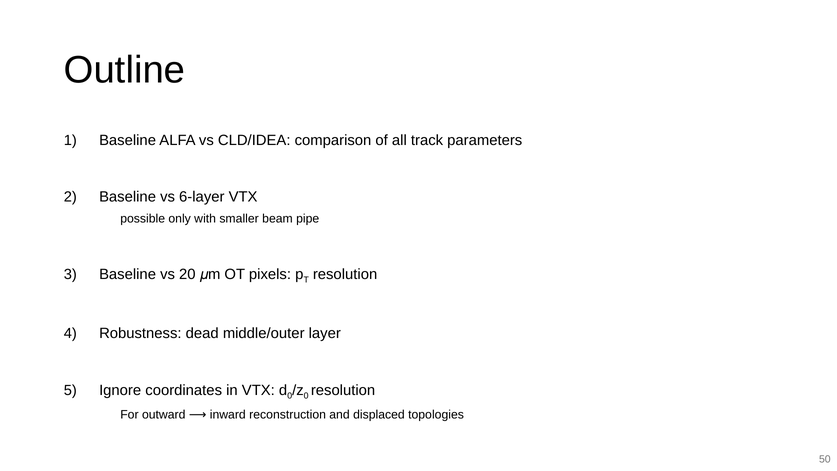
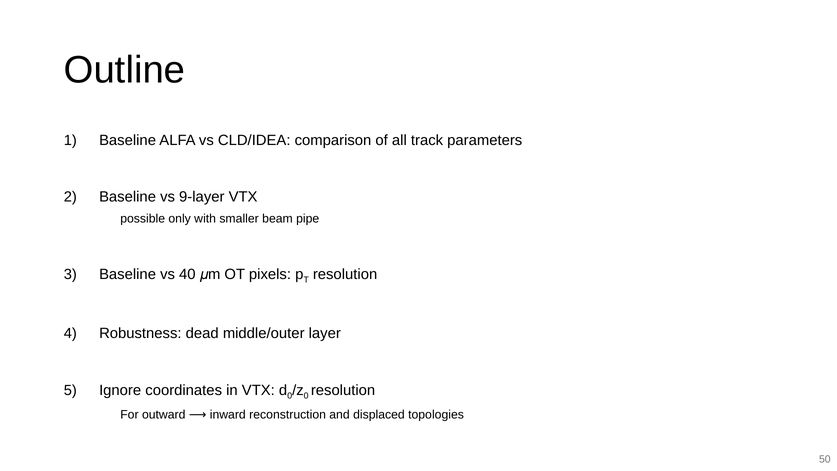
6-layer: 6-layer -> 9-layer
20: 20 -> 40
